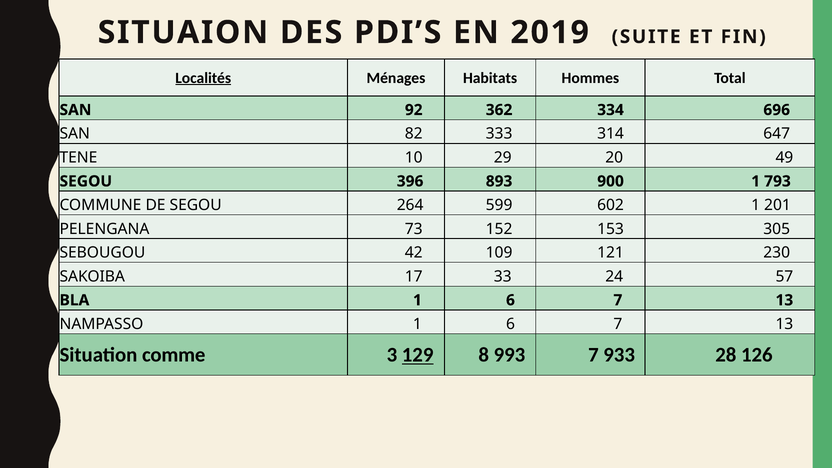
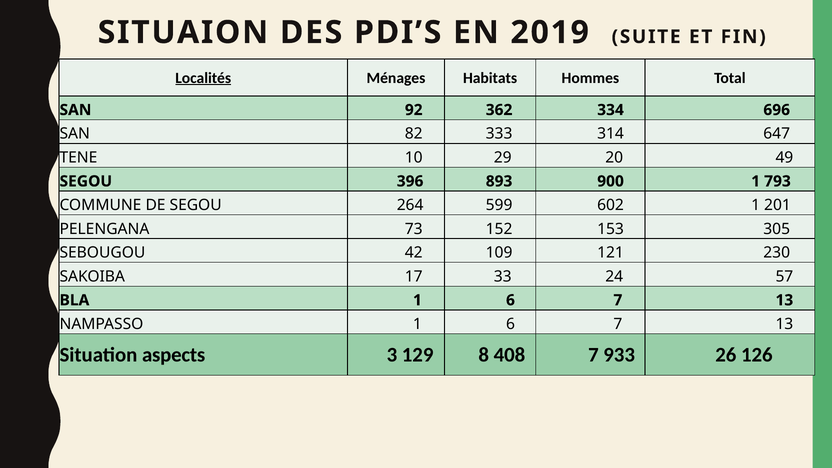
comme: comme -> aspects
129 underline: present -> none
993: 993 -> 408
28: 28 -> 26
